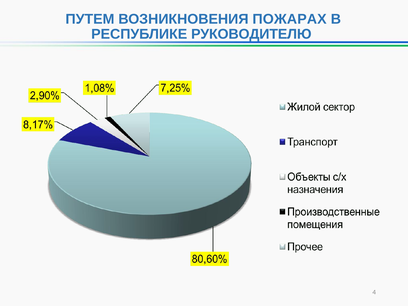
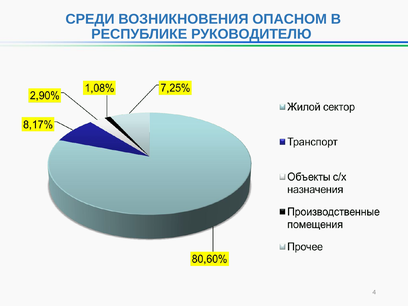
ПУТЕМ: ПУТЕМ -> СРЕДИ
ПОЖАРАХ: ПОЖАРАХ -> ОПАСНОМ
